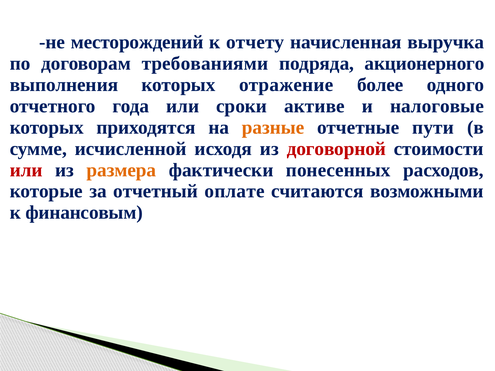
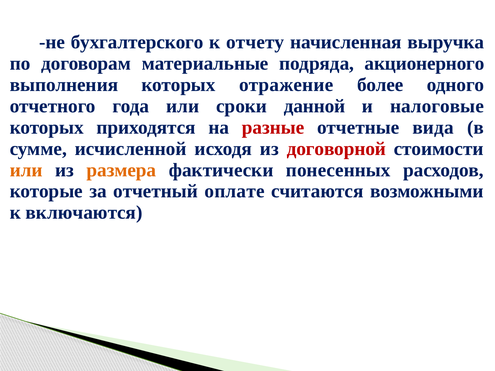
месторождений: месторождений -> бухгалтерского
требованиями: требованиями -> материальные
активе: активе -> данной
разные colour: orange -> red
пути: пути -> вида
или at (26, 170) colour: red -> orange
финансовым: финансовым -> включаются
